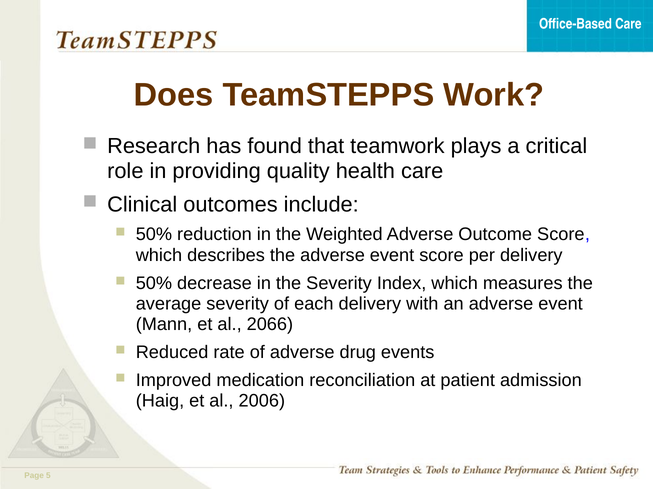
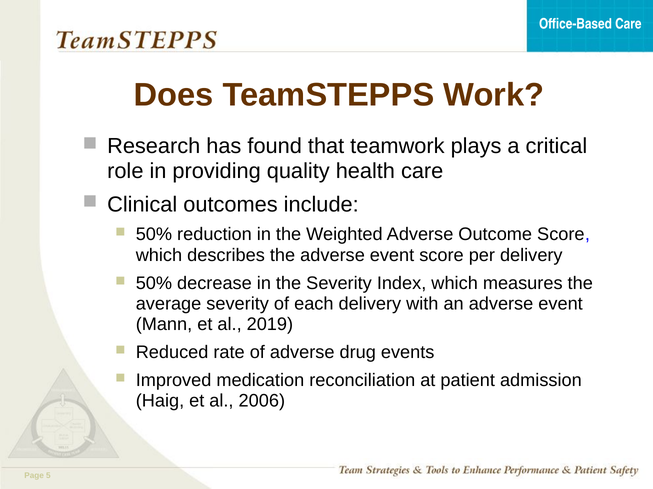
2066: 2066 -> 2019
